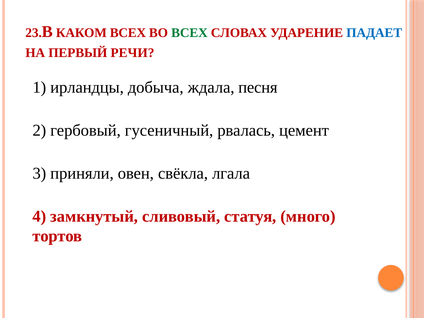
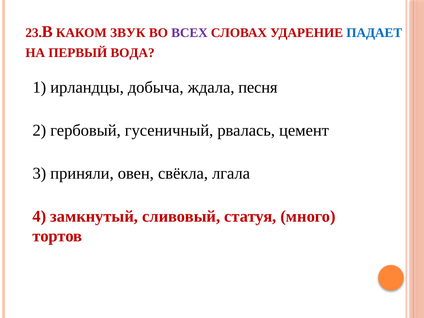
КАКОМ ВСЕХ: ВСЕХ -> ЗВУК
ВСЕХ at (189, 33) colour: green -> purple
РЕЧИ: РЕЧИ -> ВОДА
